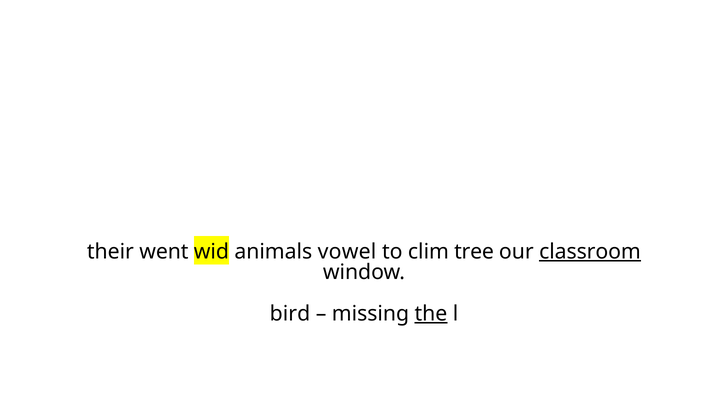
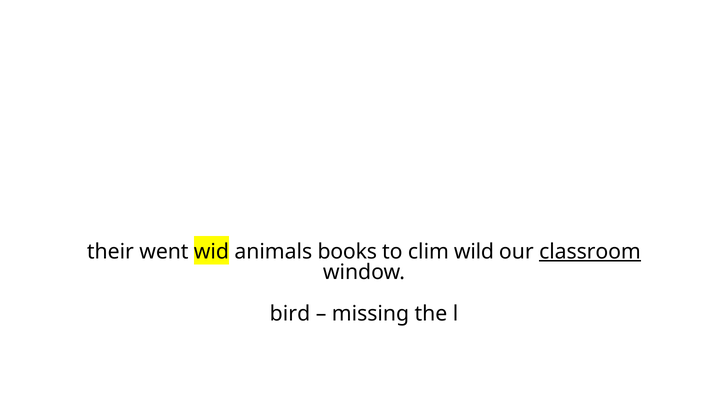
vowel: vowel -> books
tree: tree -> wild
the underline: present -> none
